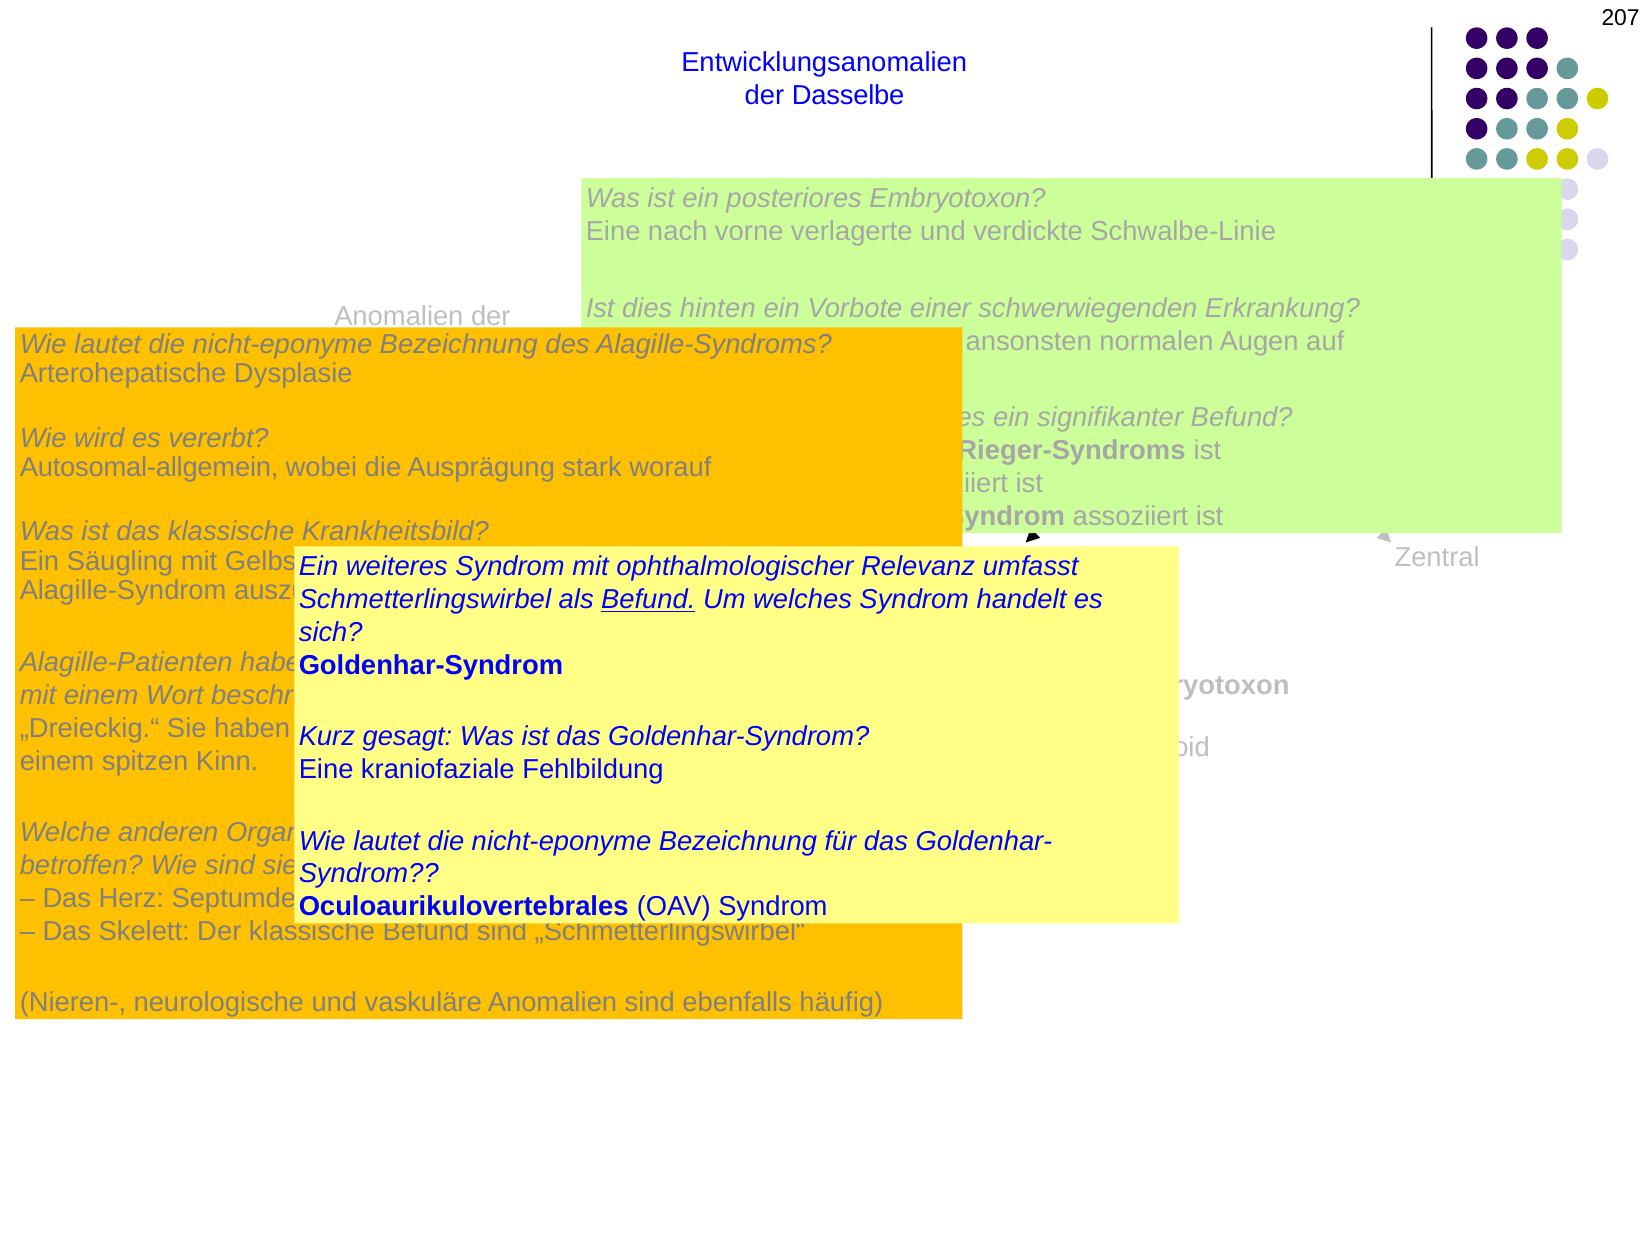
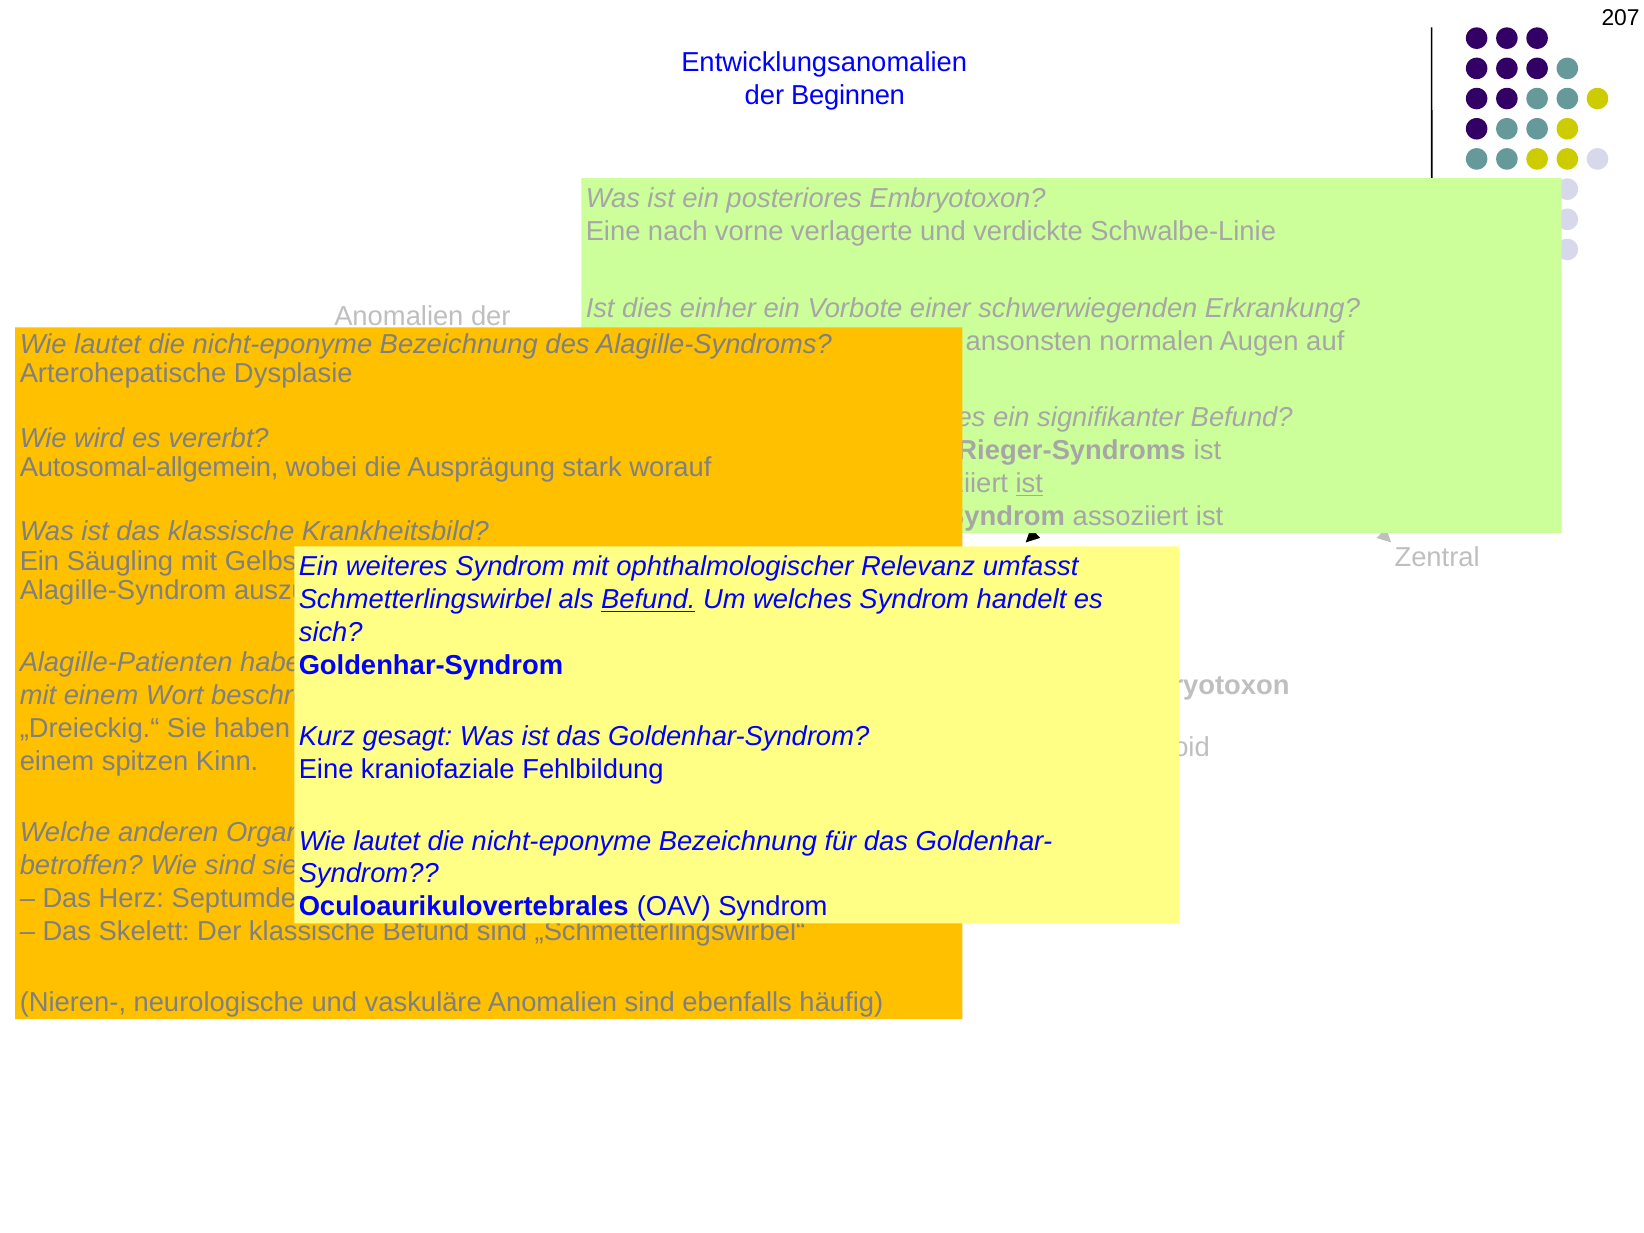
Dasselbe: Dasselbe -> Beginnen
hinten: hinten -> einher
ist at (1029, 484) underline: none -> present
